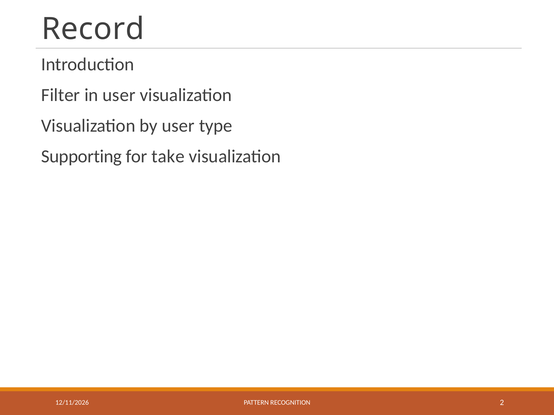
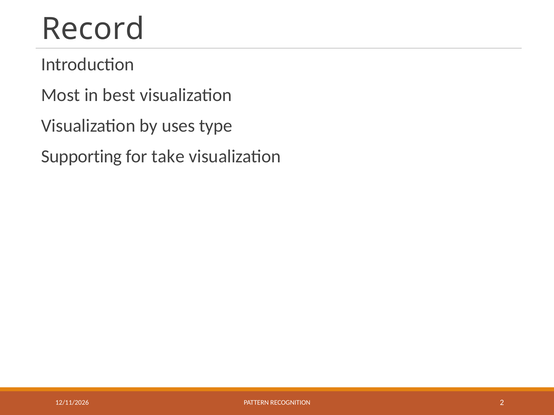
Filter: Filter -> Most
in user: user -> best
by user: user -> uses
